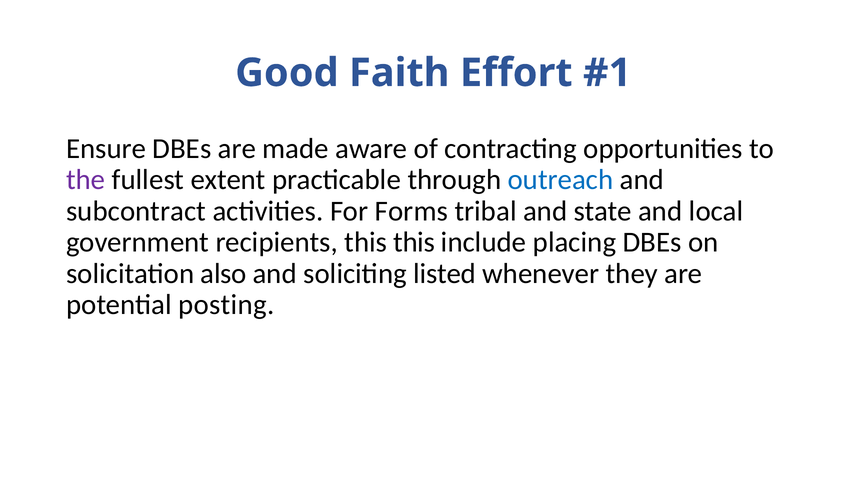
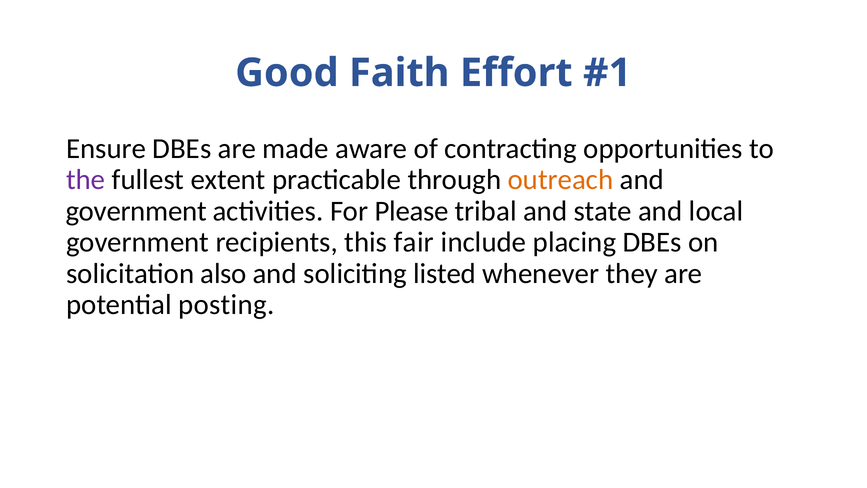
outreach colour: blue -> orange
subcontract at (136, 211): subcontract -> government
Forms: Forms -> Please
this this: this -> fair
